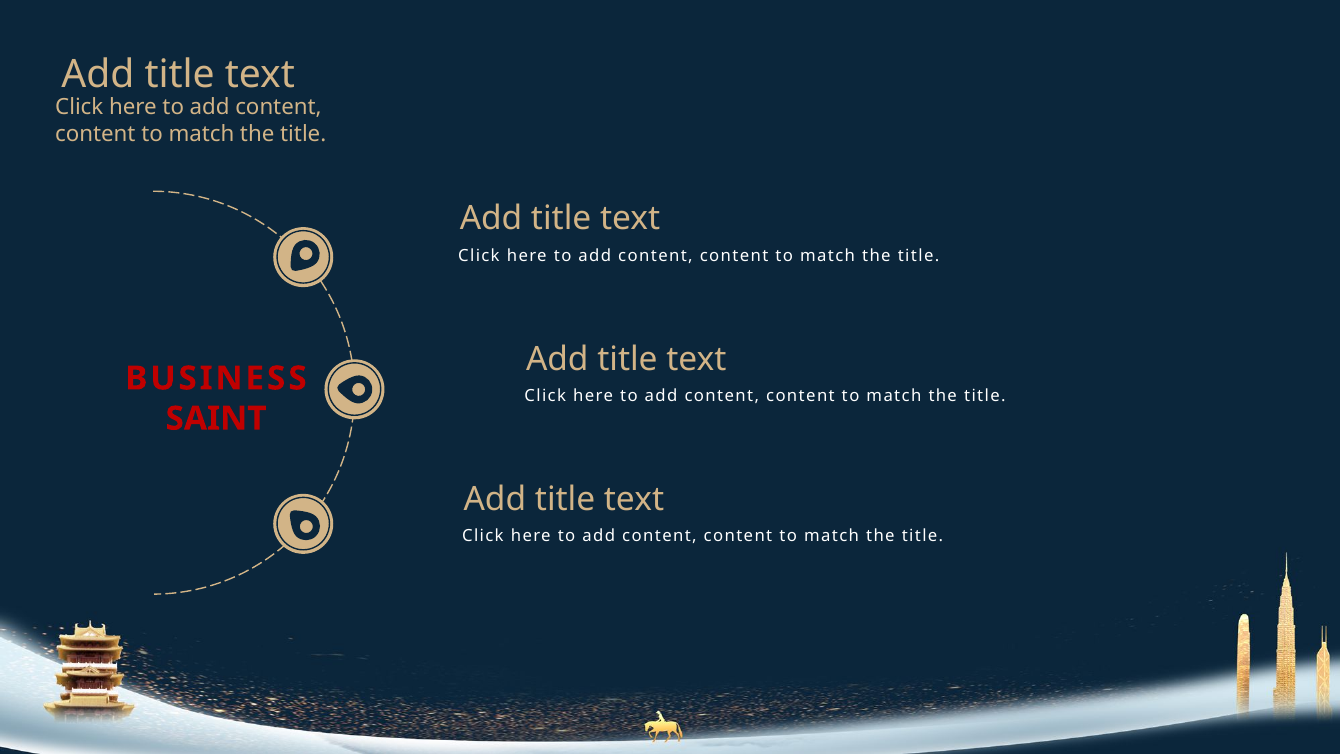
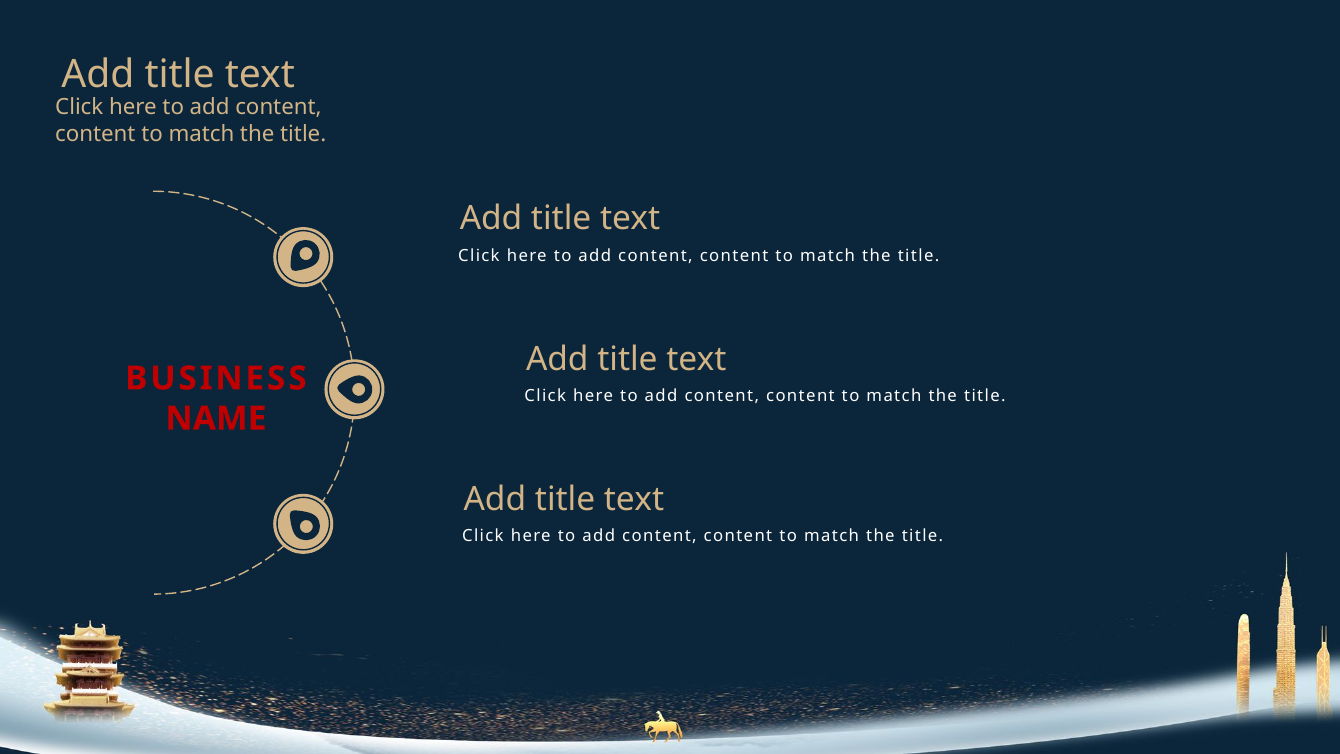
SAINT: SAINT -> NAME
